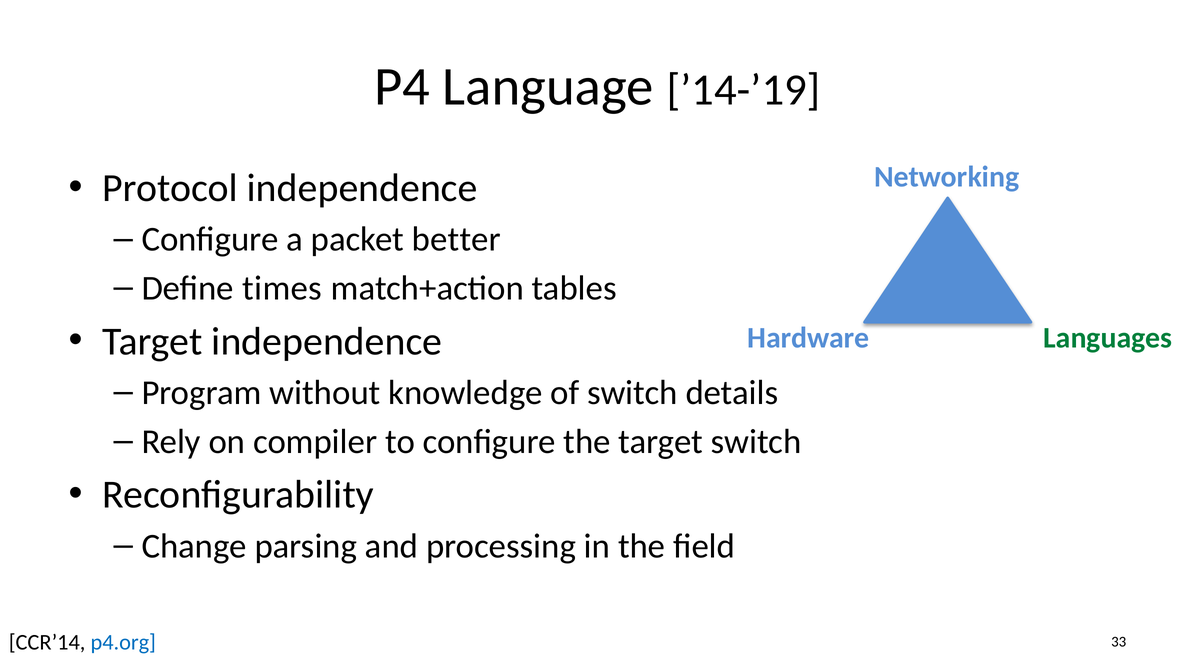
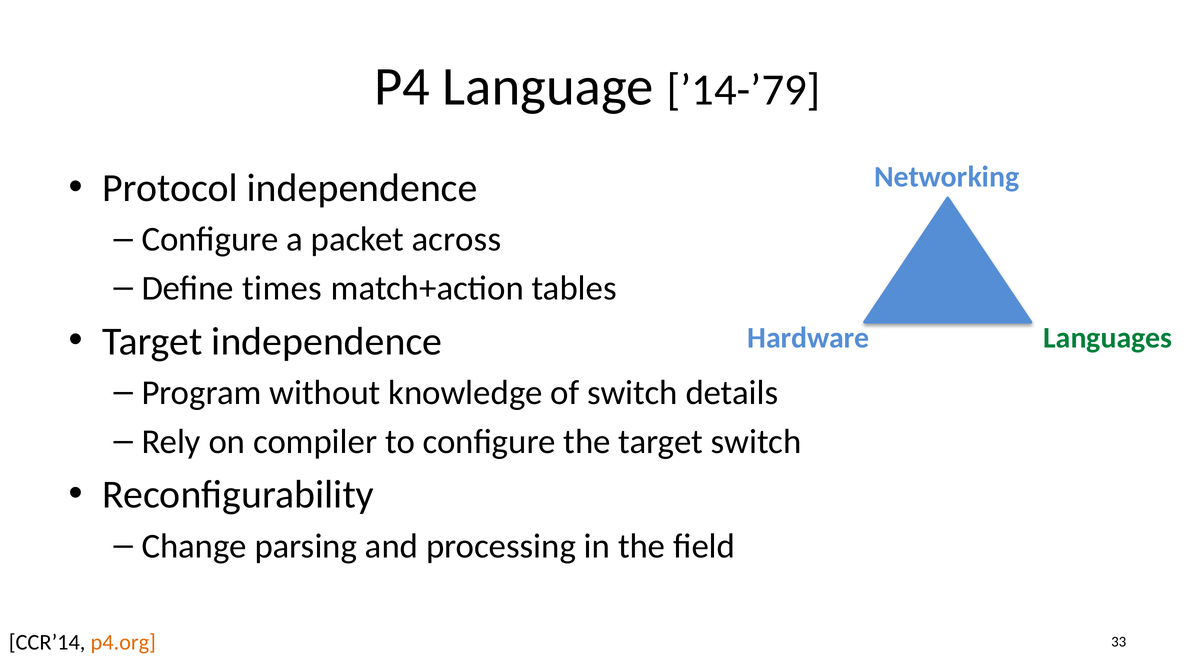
’14-’19: ’14-’19 -> ’14-’79
better: better -> across
p4.org colour: blue -> orange
